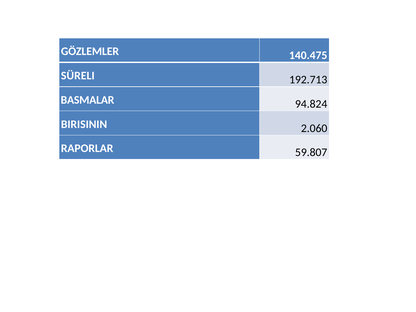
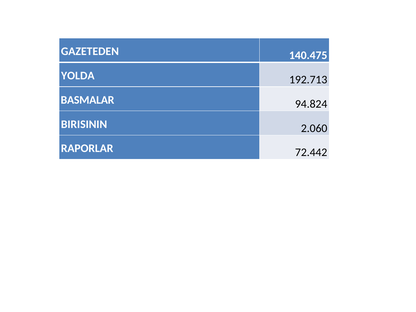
GÖZLEMLER: GÖZLEMLER -> GAZETEDEN
SÜRELI: SÜRELI -> YOLDA
59.807: 59.807 -> 72.442
